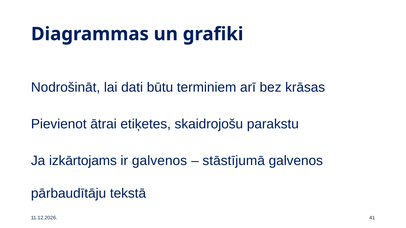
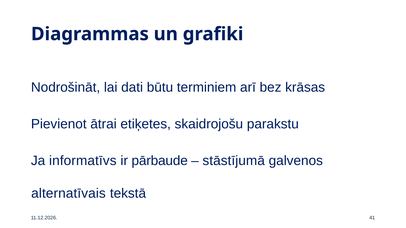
izkārtojams: izkārtojams -> informatīvs
ir galvenos: galvenos -> pārbaude
pārbaudītāju: pārbaudītāju -> alternatīvais
